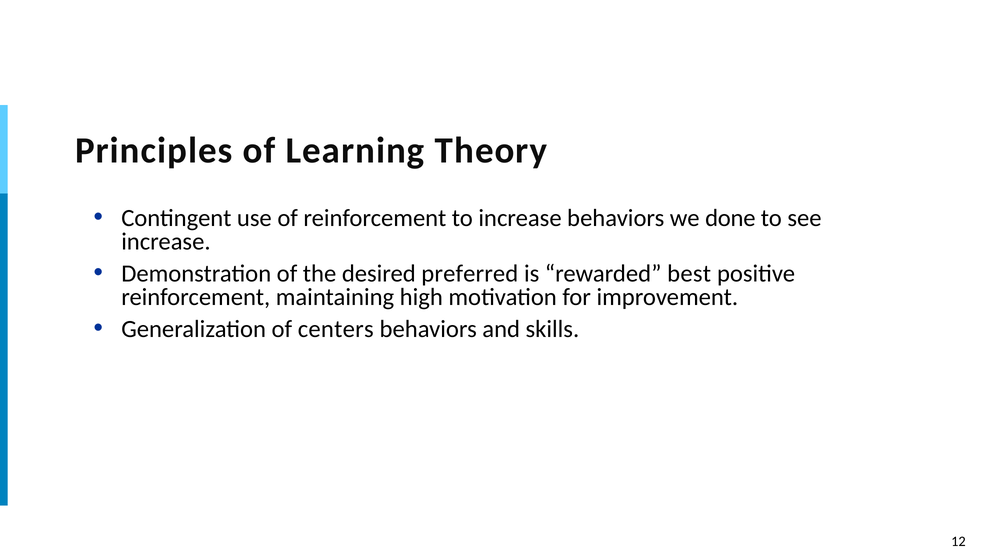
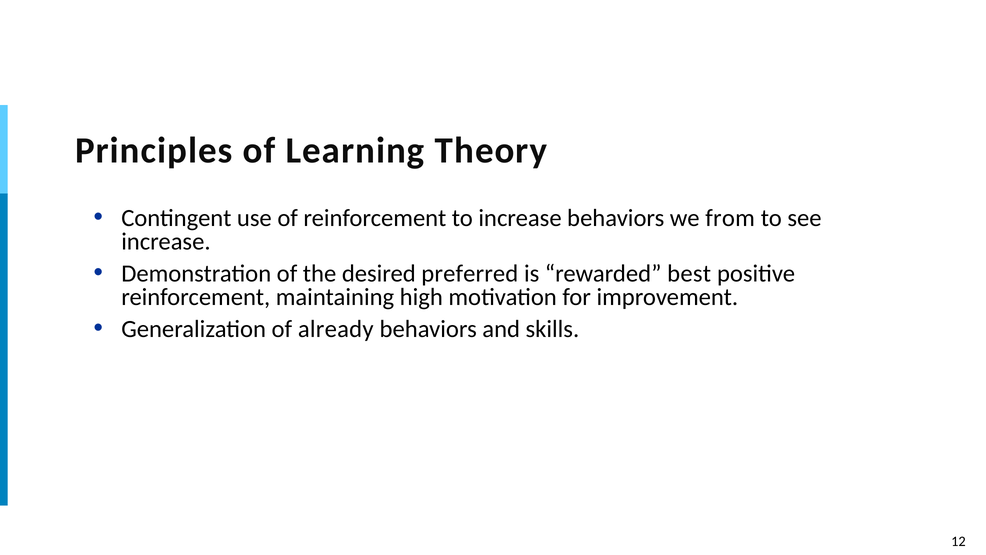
done: done -> from
centers: centers -> already
